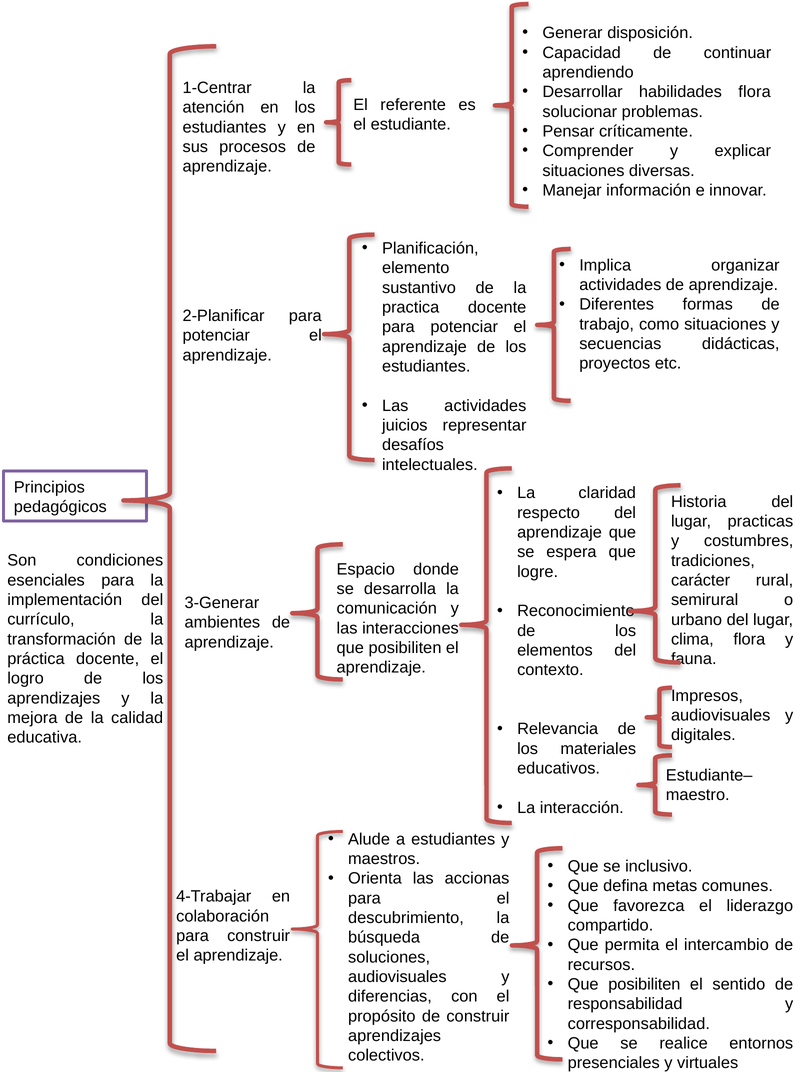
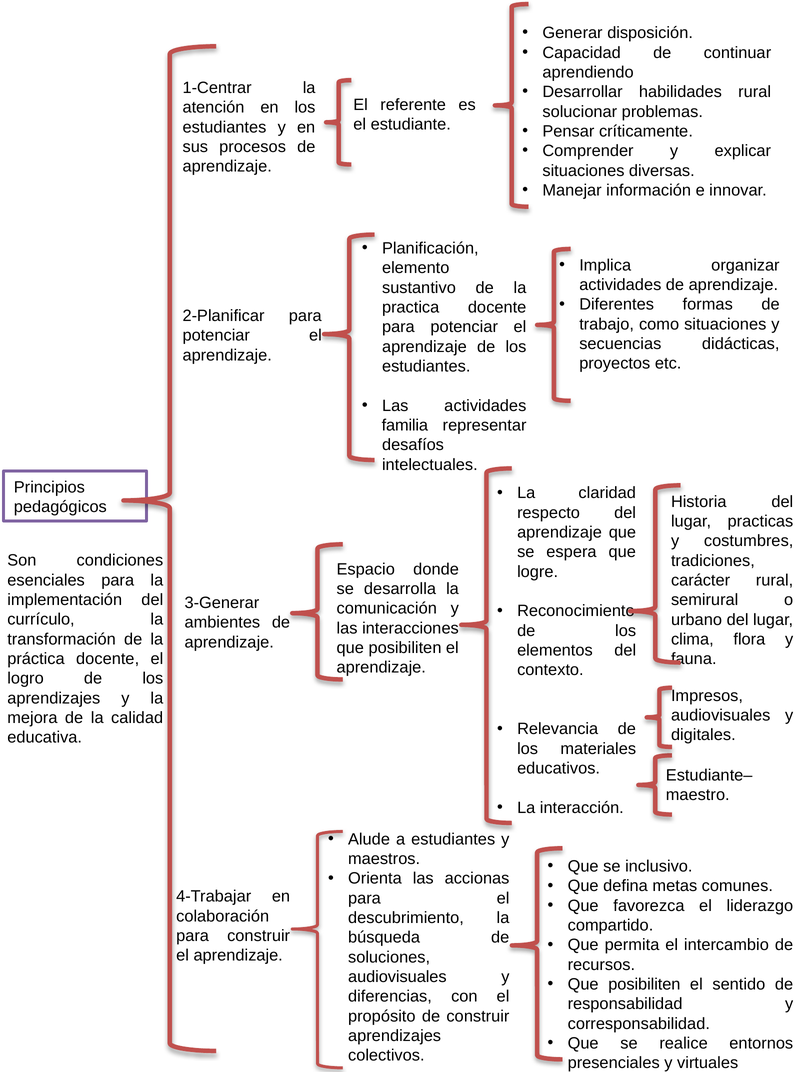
habilidades flora: flora -> rural
juicios: juicios -> familia
